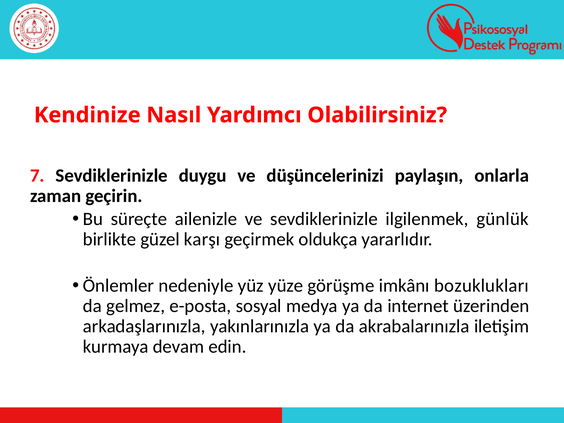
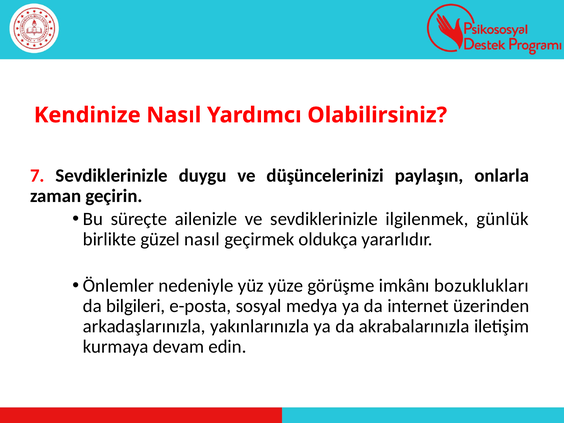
güzel karşı: karşı -> nasıl
gelmez: gelmez -> bilgileri
